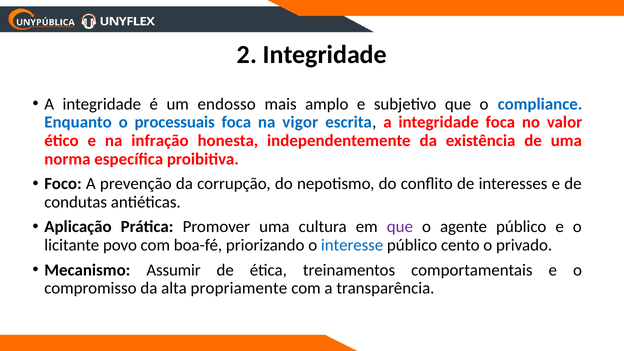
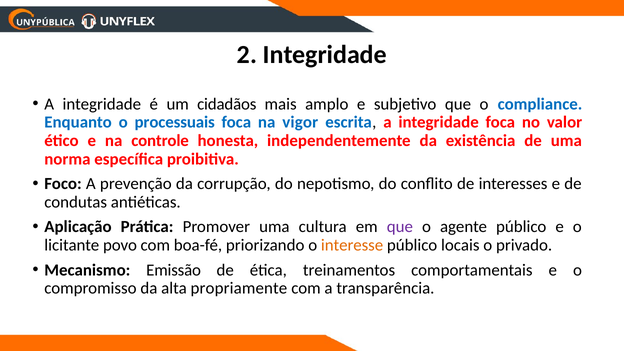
endosso: endosso -> cidadãos
infração: infração -> controle
interesse colour: blue -> orange
cento: cento -> locais
Assumir: Assumir -> Emissão
